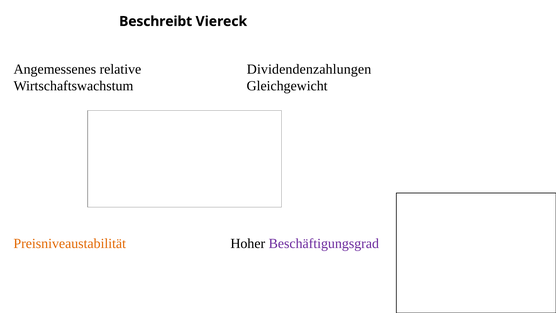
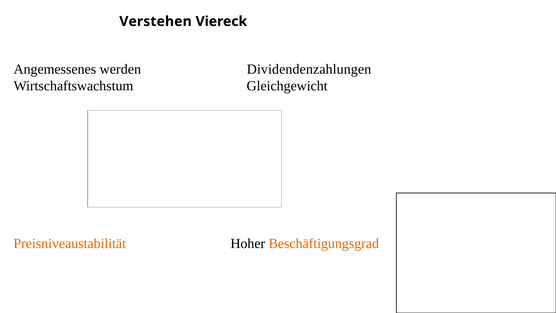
Beschreibt: Beschreibt -> Verstehen
relative: relative -> werden
Beschäftigungsgrad colour: purple -> orange
